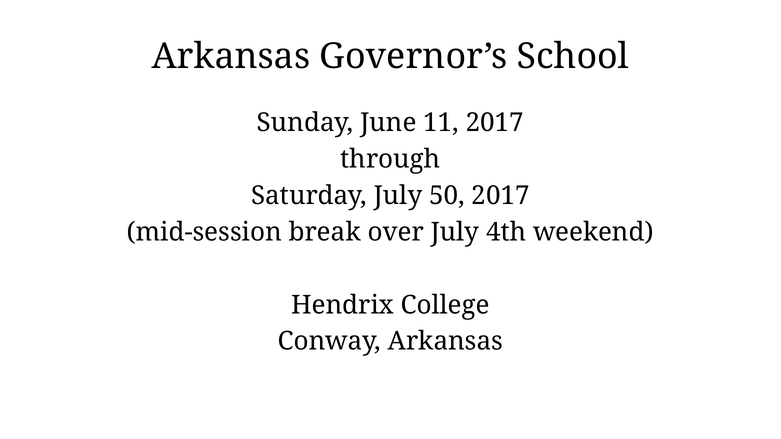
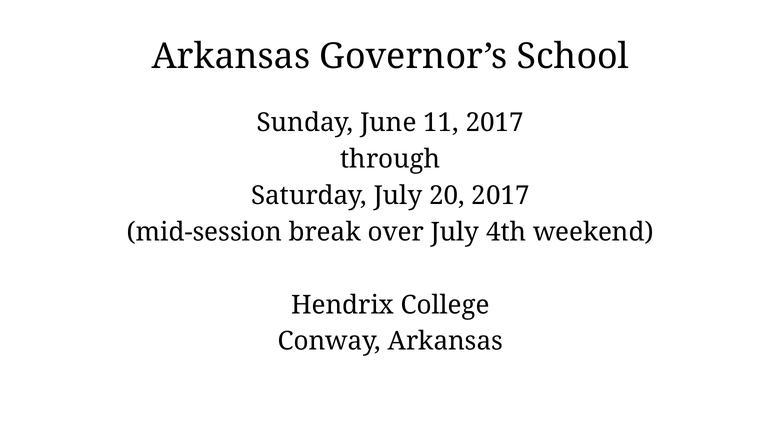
50: 50 -> 20
